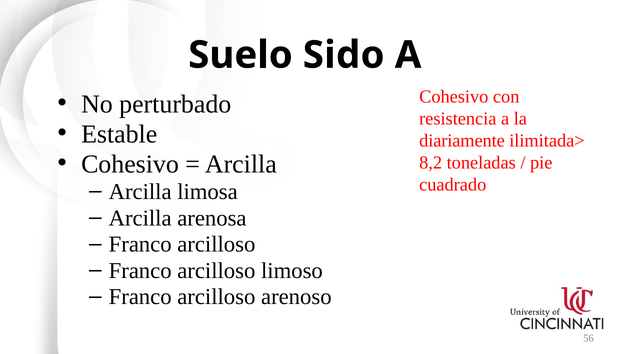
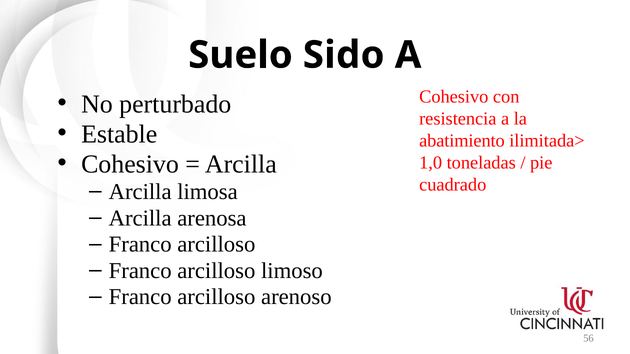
diariamente: diariamente -> abatimiento
8,2: 8,2 -> 1,0
